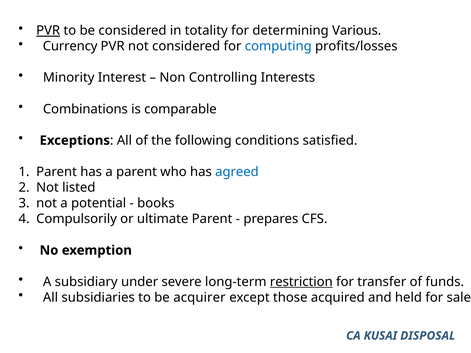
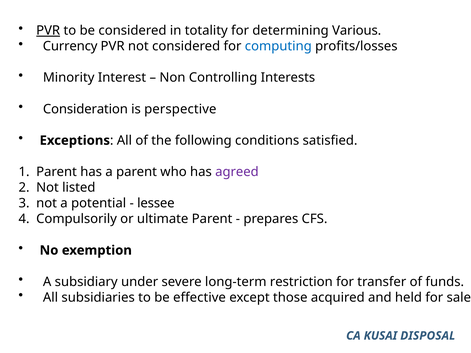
Combinations: Combinations -> Consideration
comparable: comparable -> perspective
agreed colour: blue -> purple
books: books -> lessee
restriction underline: present -> none
acquirer: acquirer -> effective
